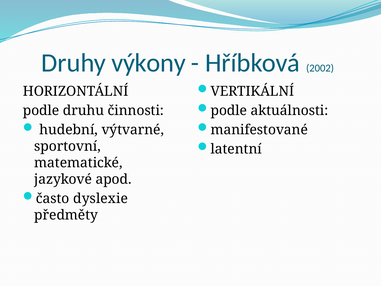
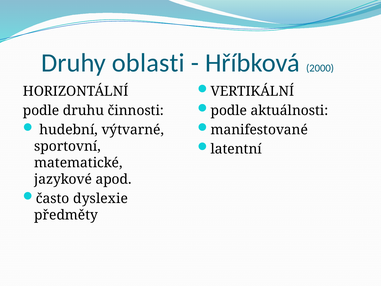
výkony: výkony -> oblasti
2002: 2002 -> 2000
